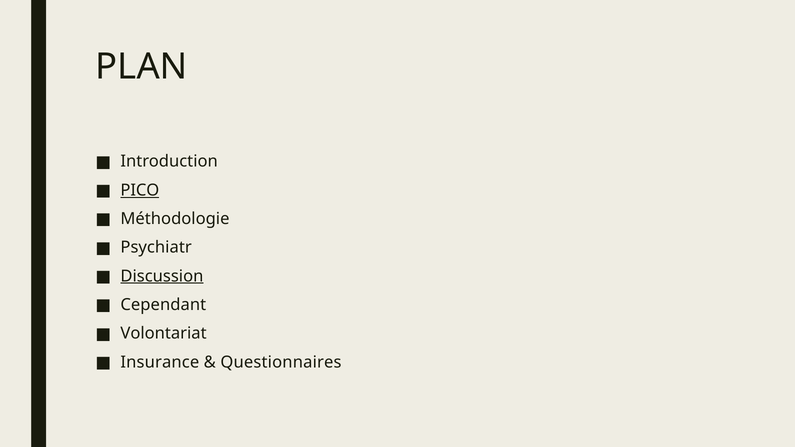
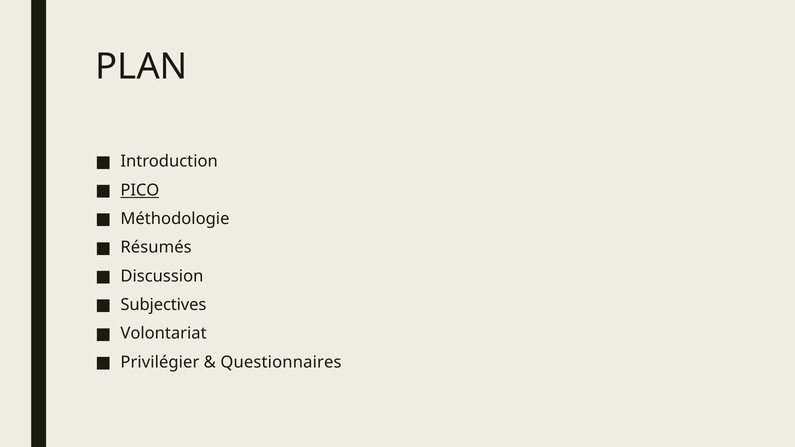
Psychiatr: Psychiatr -> Résumés
Discussion underline: present -> none
Cependant: Cependant -> Subjectives
Insurance: Insurance -> Privilégier
